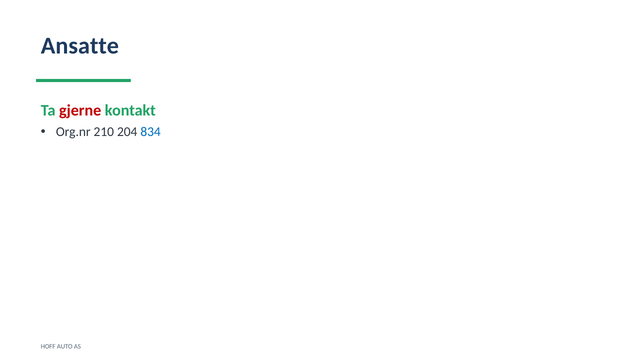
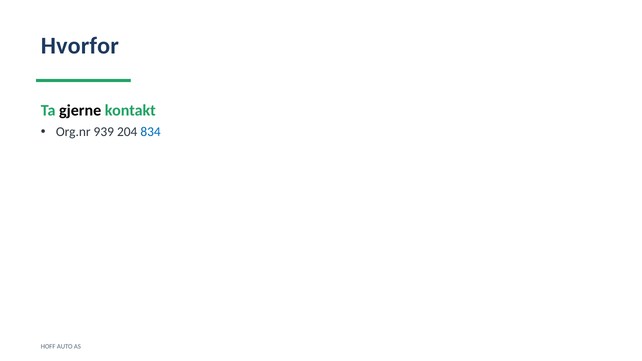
Ansatte: Ansatte -> Hvorfor
gjerne colour: red -> black
210: 210 -> 939
